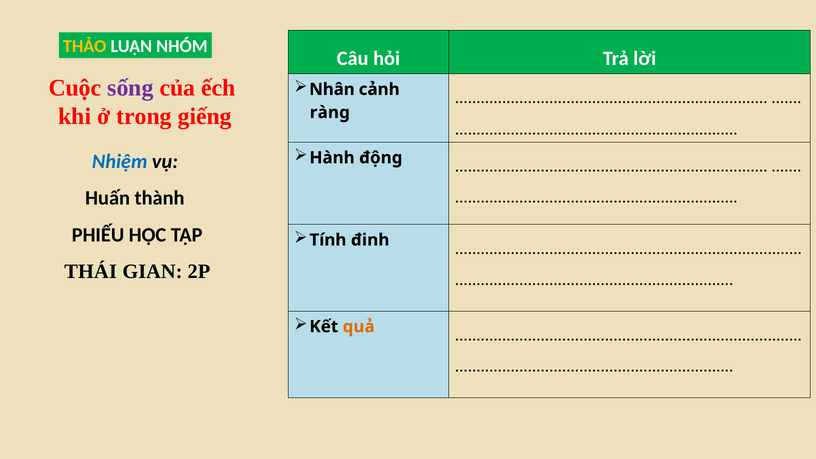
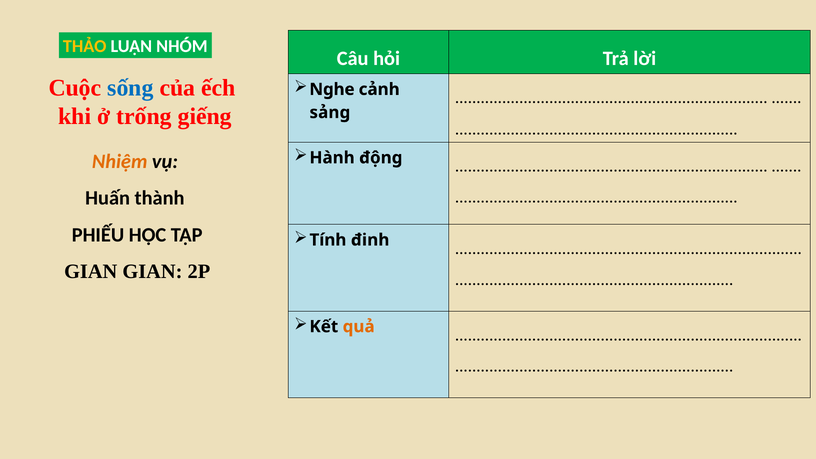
sống colour: purple -> blue
Nhân: Nhân -> Nghe
trong: trong -> trống
ràng: ràng -> sảng
Nhiệm colour: blue -> orange
THÁI at (91, 272): THÁI -> GIAN
